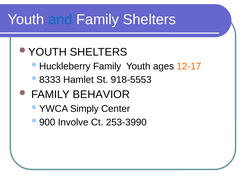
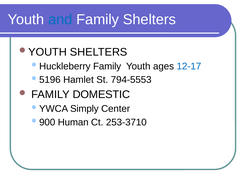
12-17 colour: orange -> blue
8333: 8333 -> 5196
918-5553: 918-5553 -> 794-5553
BEHAVIOR: BEHAVIOR -> DOMESTIC
Involve: Involve -> Human
253-3990: 253-3990 -> 253-3710
